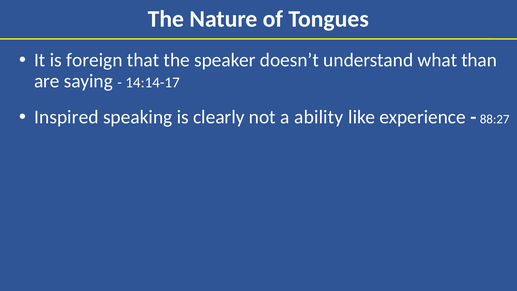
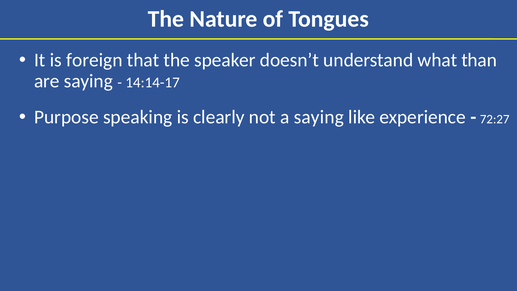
Inspired: Inspired -> Purpose
a ability: ability -> saying
88:27: 88:27 -> 72:27
